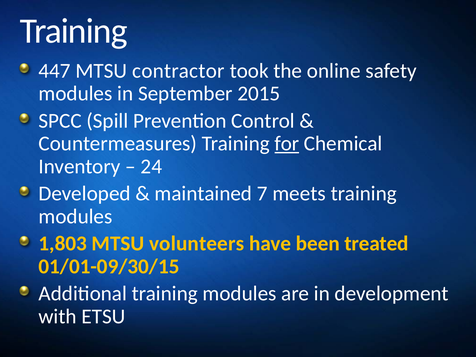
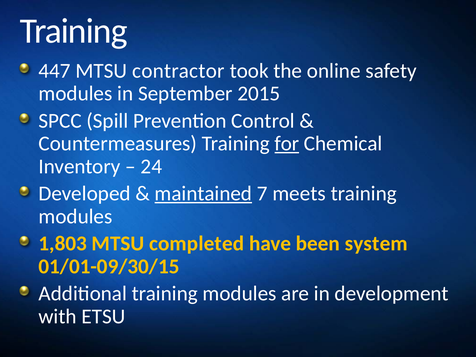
maintained underline: none -> present
volunteers: volunteers -> completed
treated: treated -> system
